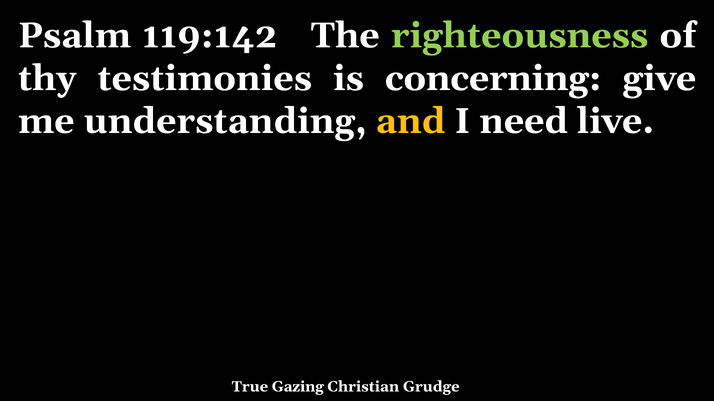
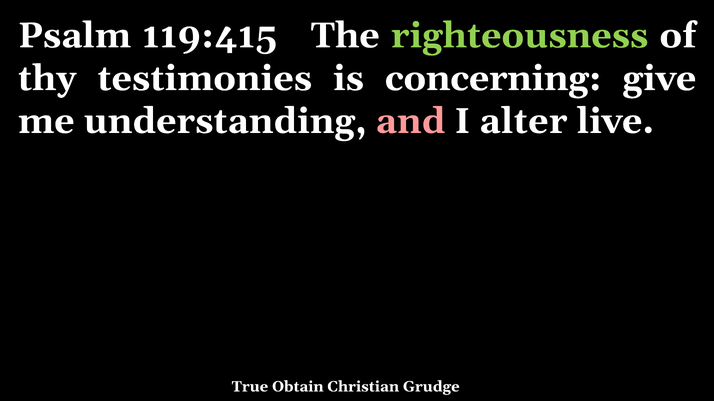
119:142: 119:142 -> 119:415
and colour: yellow -> pink
need: need -> alter
Gazing: Gazing -> Obtain
